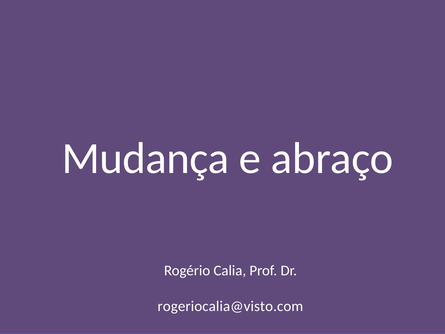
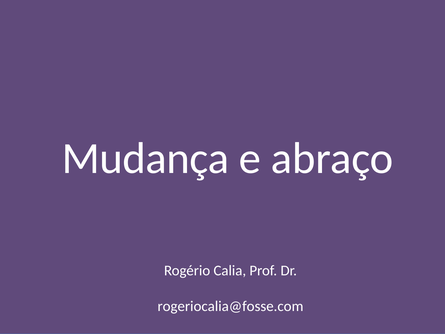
rogeriocalia@visto.com: rogeriocalia@visto.com -> rogeriocalia@fosse.com
